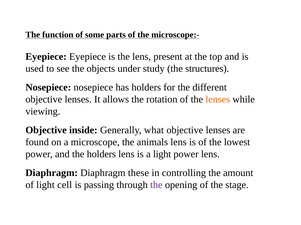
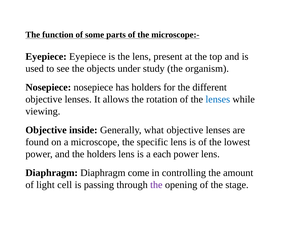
structures: structures -> organism
lenses at (218, 100) colour: orange -> blue
animals: animals -> specific
a light: light -> each
these: these -> come
